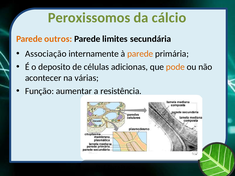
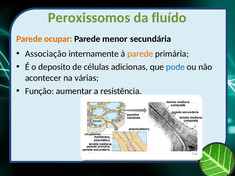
cálcio: cálcio -> fluído
outros: outros -> ocupar
limites: limites -> menor
pode colour: orange -> blue
